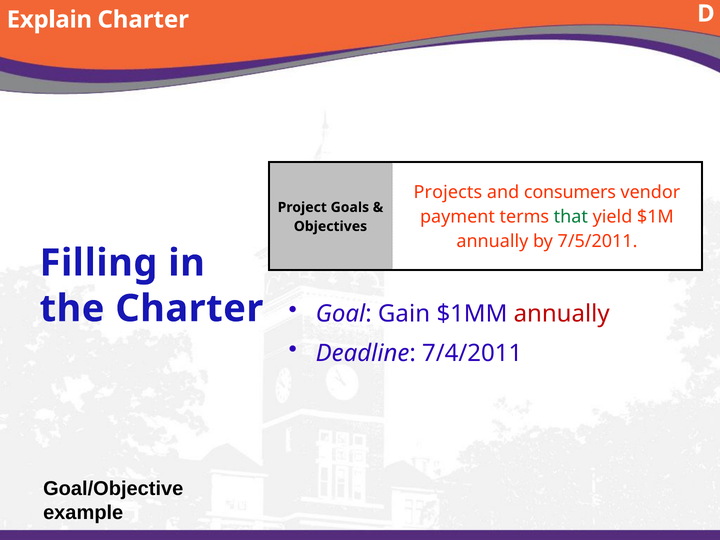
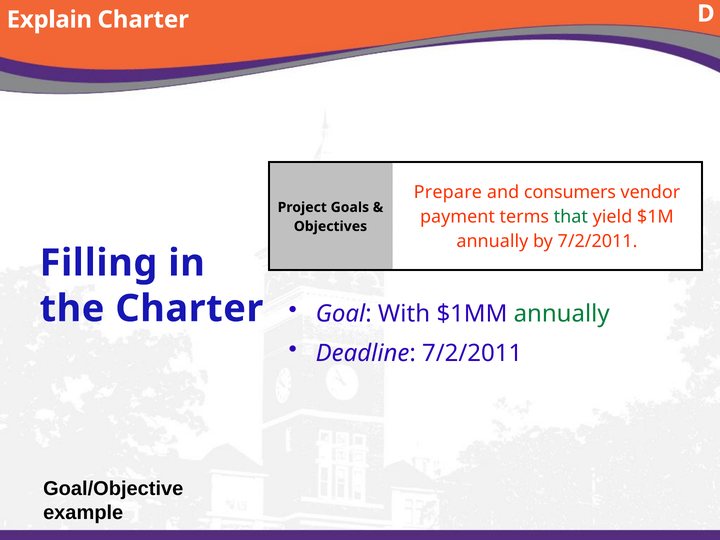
Projects: Projects -> Prepare
by 7/5/2011: 7/5/2011 -> 7/2/2011
Gain: Gain -> With
annually at (562, 314) colour: red -> green
Deadline 7/4/2011: 7/4/2011 -> 7/2/2011
